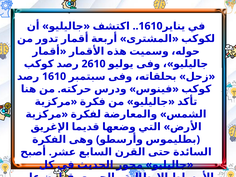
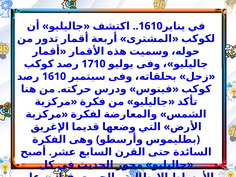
2610: 2610 -> 1710
